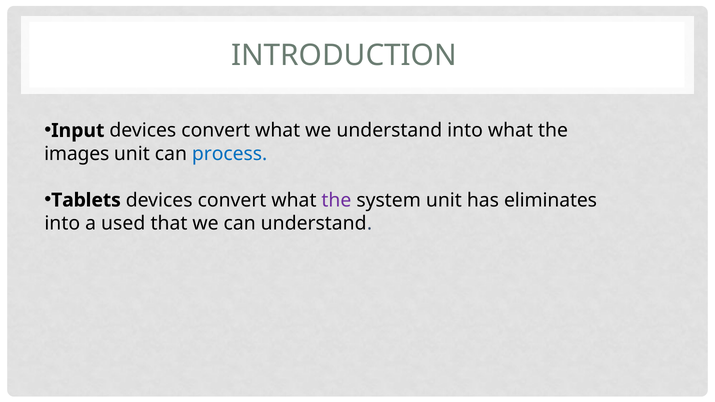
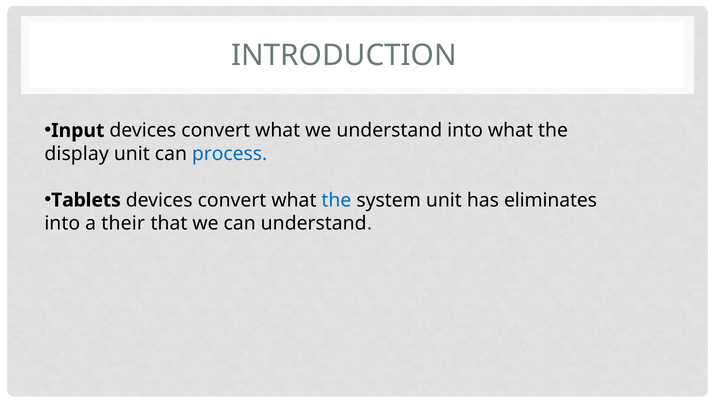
images: images -> display
the at (336, 200) colour: purple -> blue
used: used -> their
